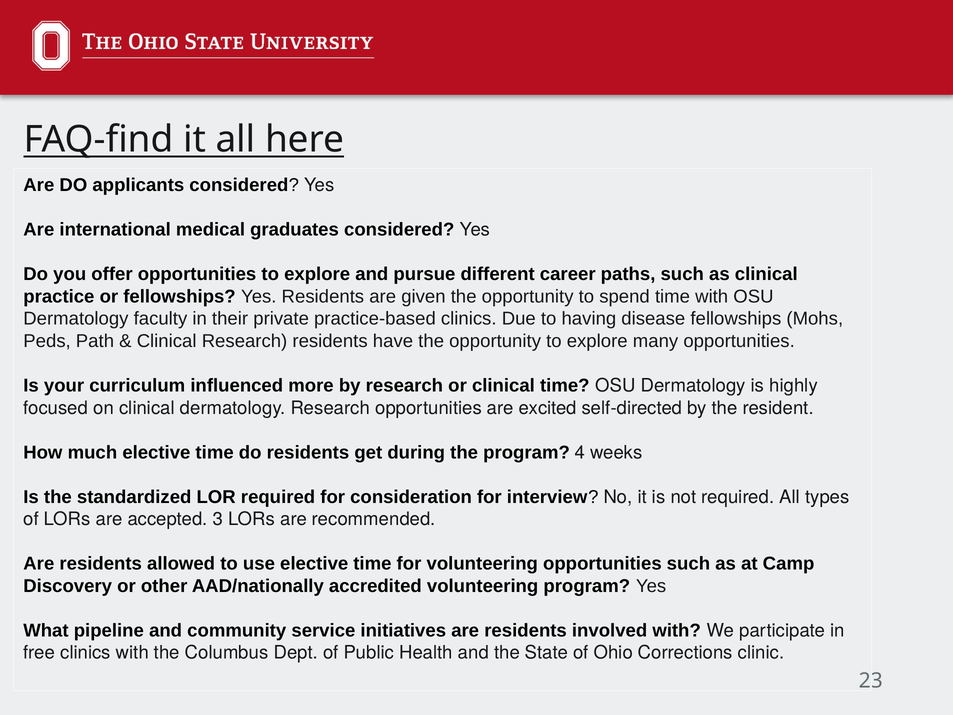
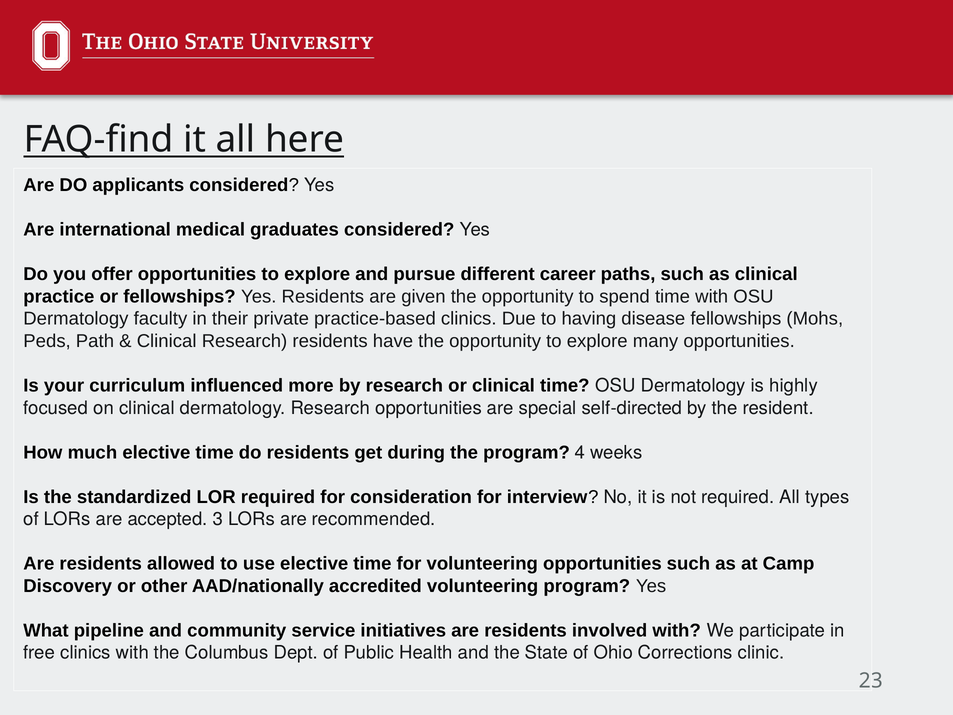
excited: excited -> special
